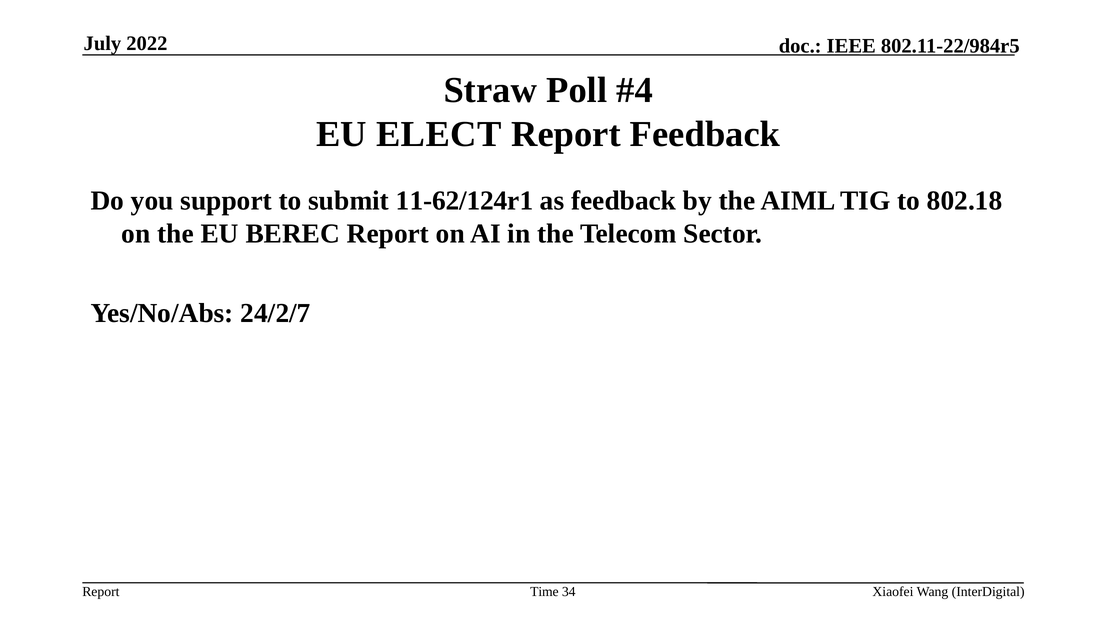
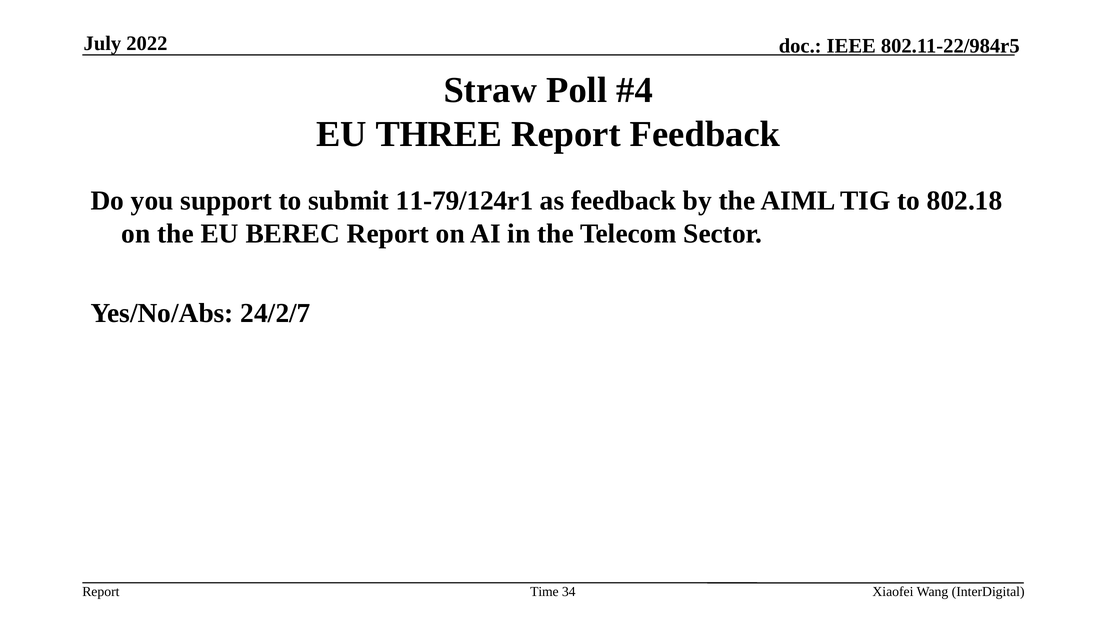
ELECT: ELECT -> THREE
11-62/124r1: 11-62/124r1 -> 11-79/124r1
